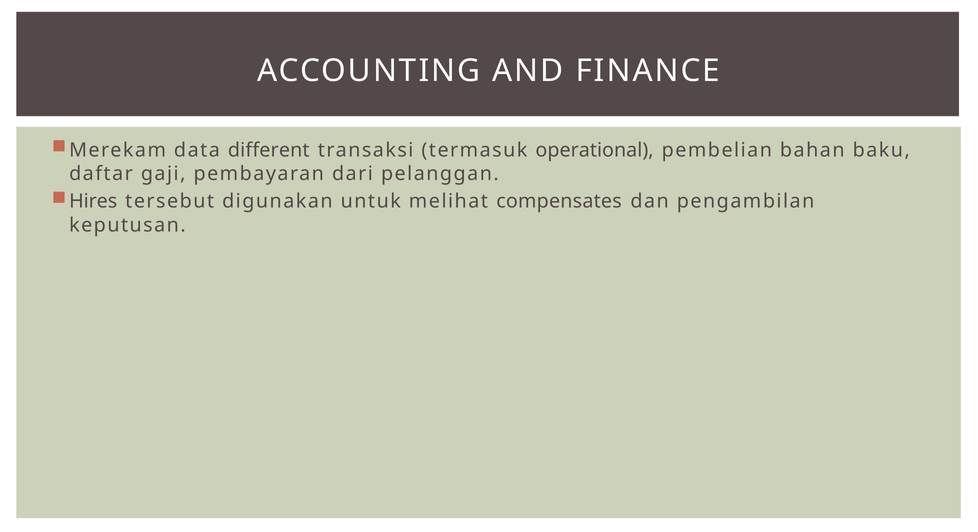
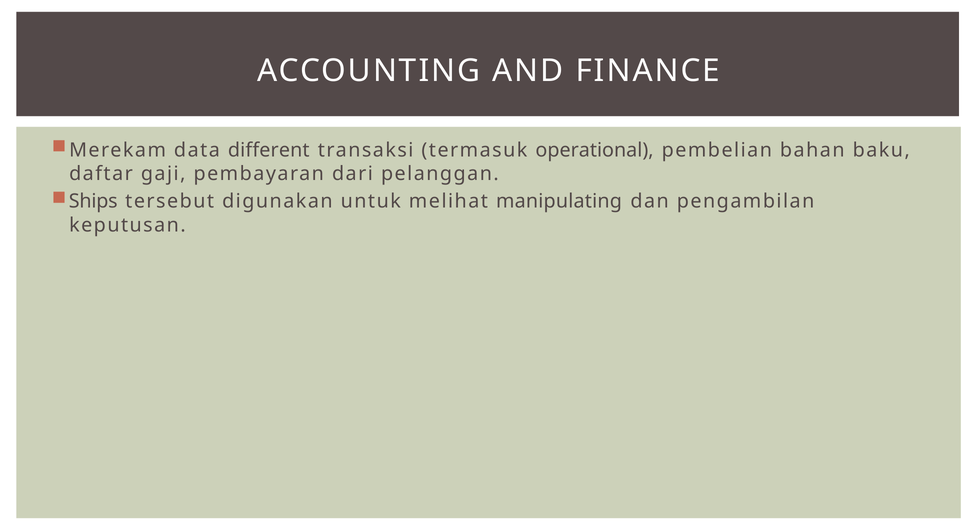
Hires: Hires -> Ships
compensates: compensates -> manipulating
